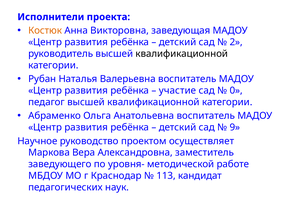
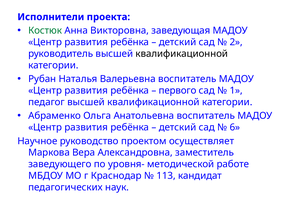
Костюк colour: orange -> green
участие: участие -> первого
0: 0 -> 1
9: 9 -> 6
